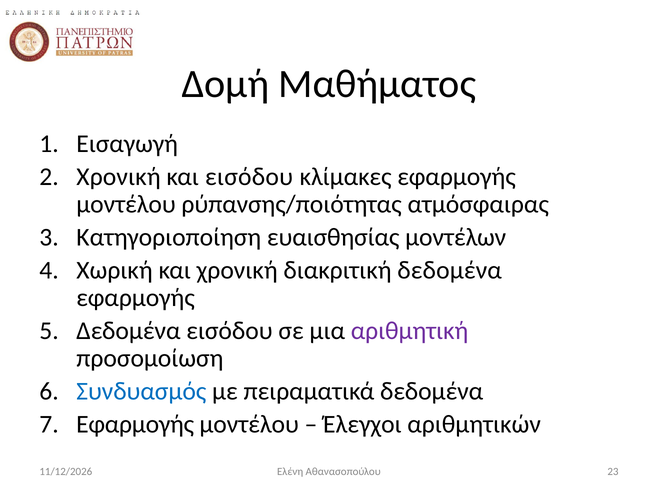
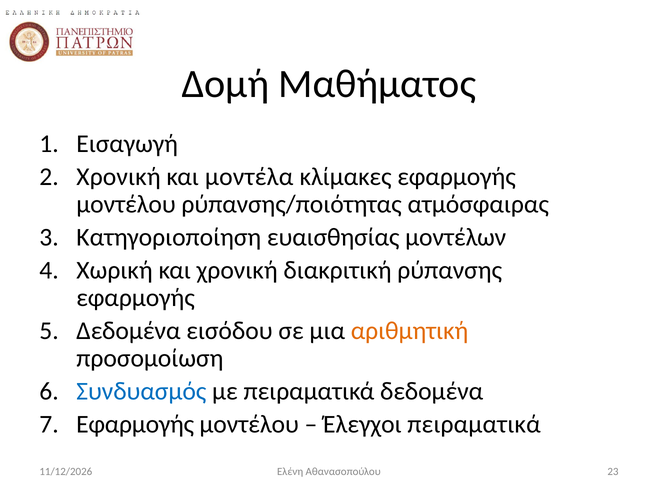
και εισόδου: εισόδου -> μοντέλα
διακριτική δεδομένα: δεδομένα -> ρύπανσης
αριθμητική colour: purple -> orange
Έλεγχοι αριθμητικών: αριθμητικών -> πειραματικά
